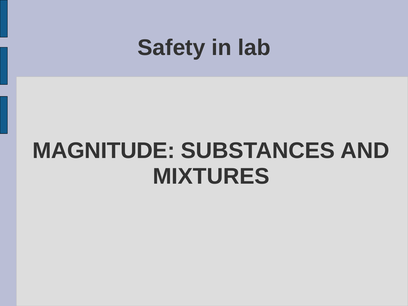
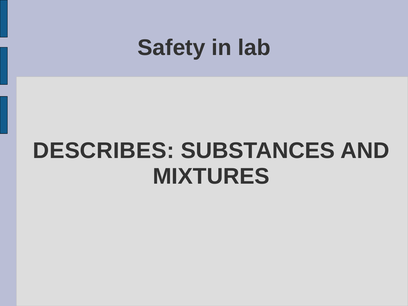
MAGNITUDE: MAGNITUDE -> DESCRIBES
